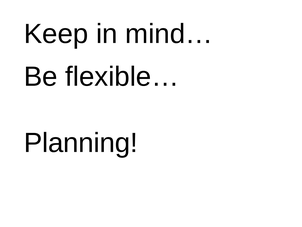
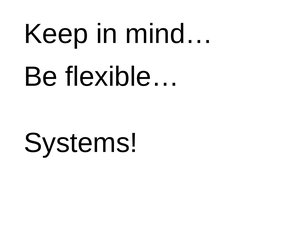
Planning: Planning -> Systems
